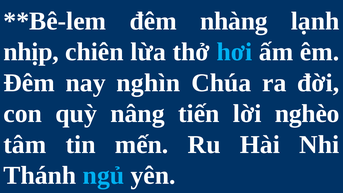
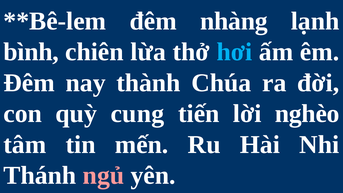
nhịp: nhịp -> bình
nghìn: nghìn -> thành
nâng: nâng -> cung
ngủ colour: light blue -> pink
